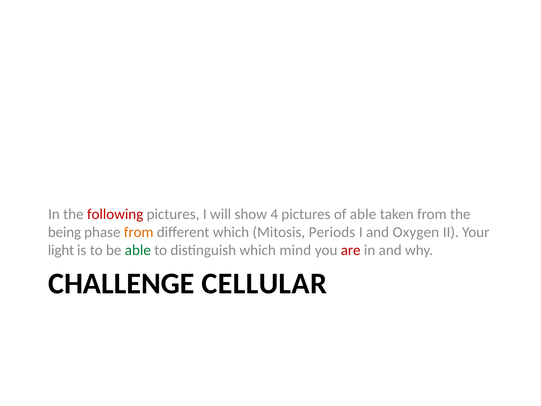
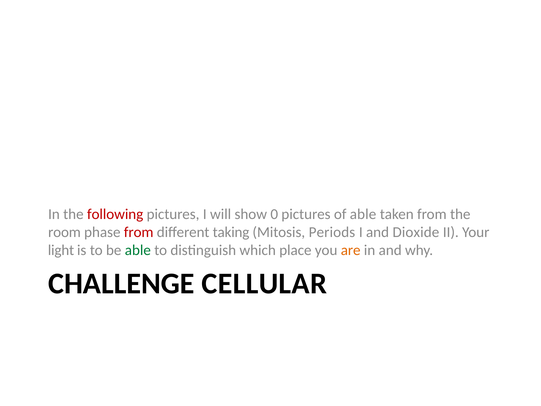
4: 4 -> 0
being: being -> room
from at (139, 232) colour: orange -> red
different which: which -> taking
Oxygen: Oxygen -> Dioxide
mind: mind -> place
are colour: red -> orange
